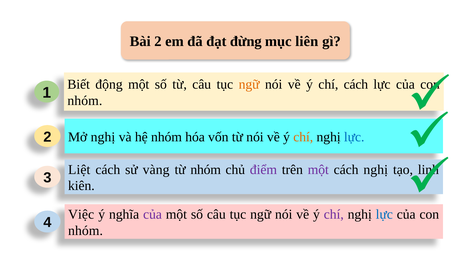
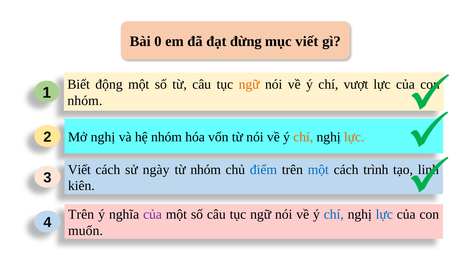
Bài 2: 2 -> 0
mục liên: liên -> viết
chí cách: cách -> vượt
lực at (354, 137) colour: blue -> orange
Liệt at (79, 170): Liệt -> Viết
vàng: vàng -> ngày
điểm colour: purple -> blue
một at (318, 170) colour: purple -> blue
cách nghị: nghị -> trình
Việc at (81, 215): Việc -> Trên
chí at (334, 215) colour: purple -> blue
nhóm at (86, 231): nhóm -> muốn
